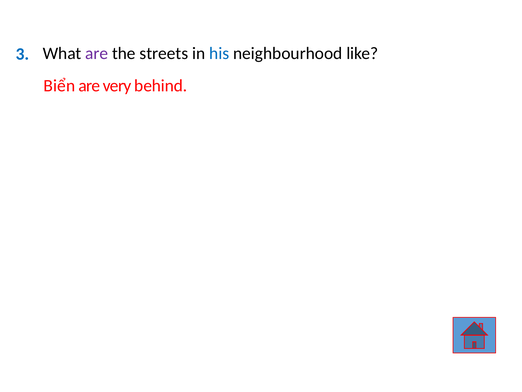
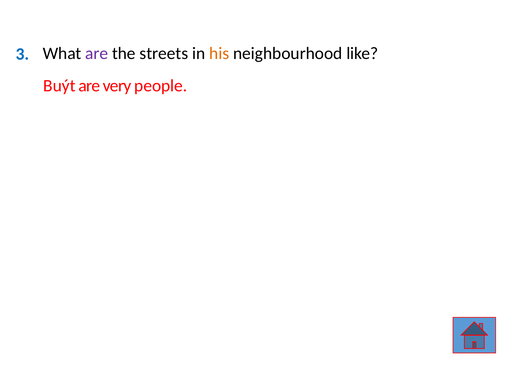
his colour: blue -> orange
Biển: Biển -> Buýt
behind: behind -> people
